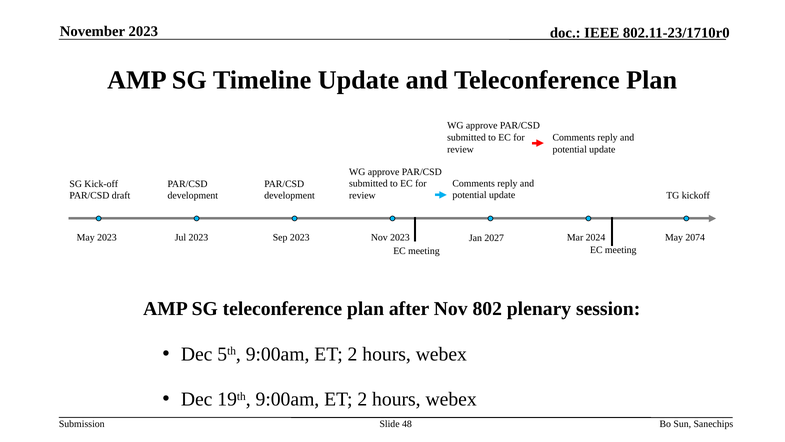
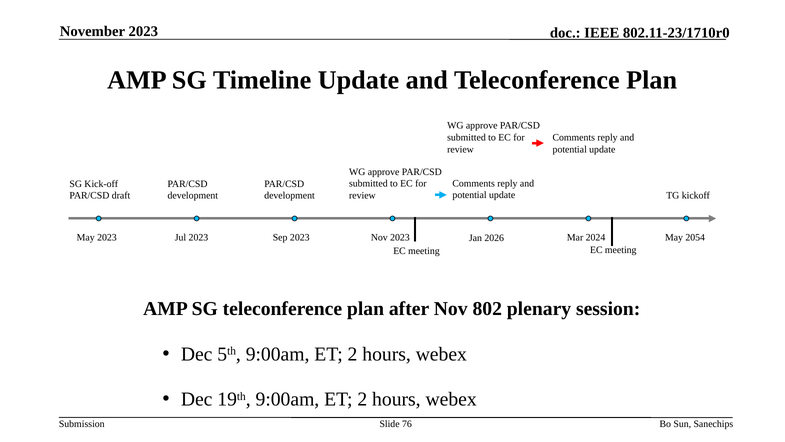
2027: 2027 -> 2026
2074: 2074 -> 2054
48: 48 -> 76
